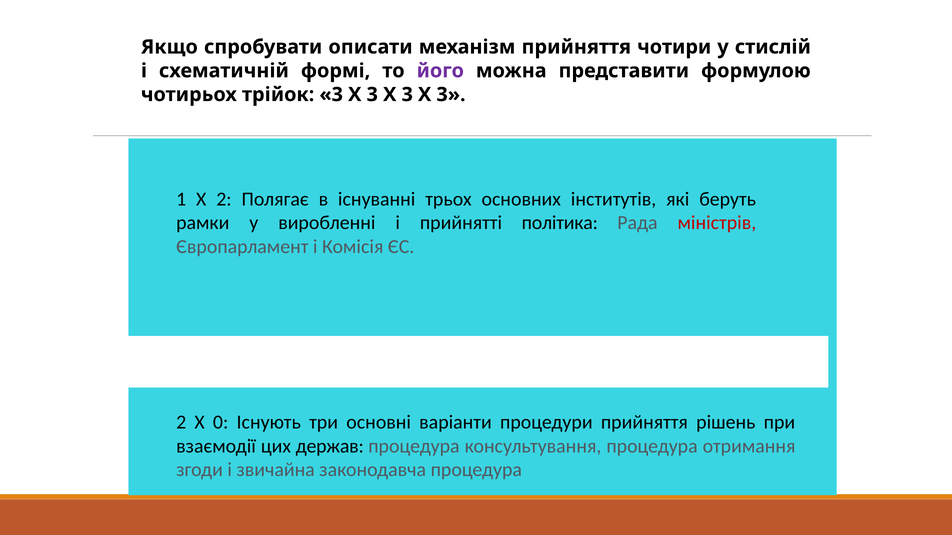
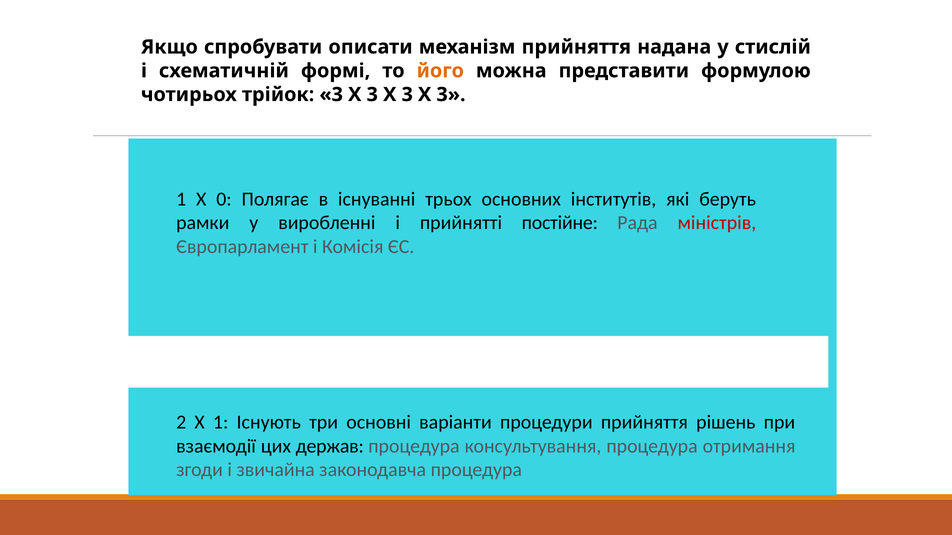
чотири: чотири -> надана
його colour: purple -> orange
Х 2: 2 -> 0
політика: політика -> постійне
Х 0: 0 -> 1
